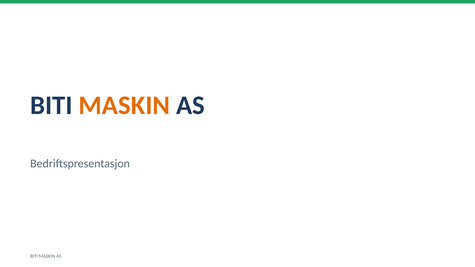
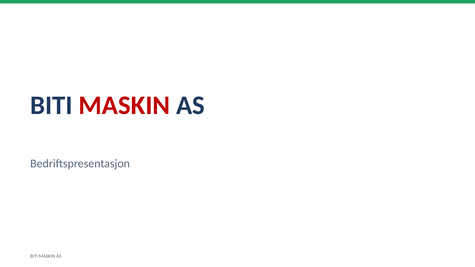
MASKIN at (124, 105) colour: orange -> red
